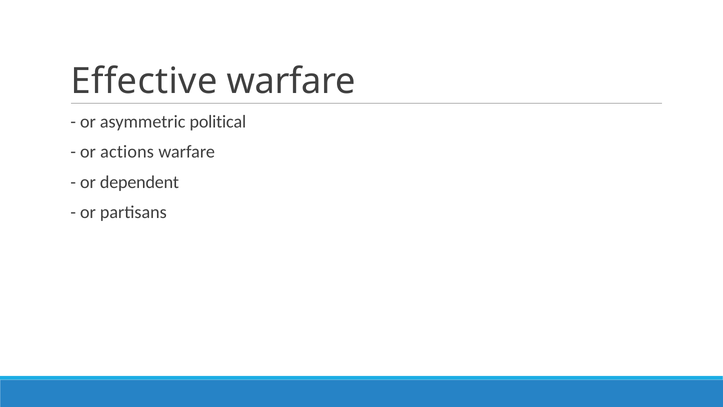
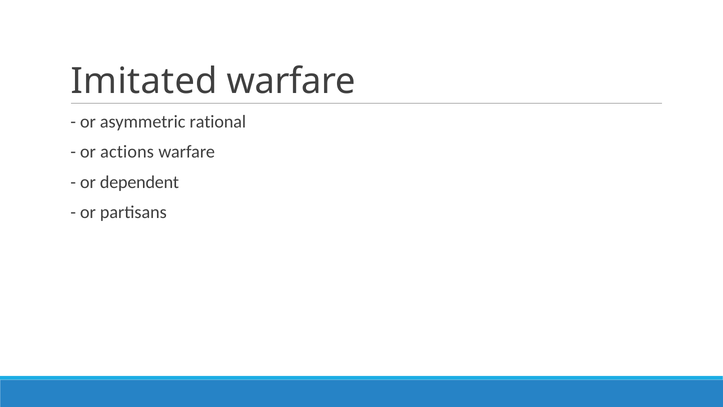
Effective: Effective -> Imitated
political: political -> rational
